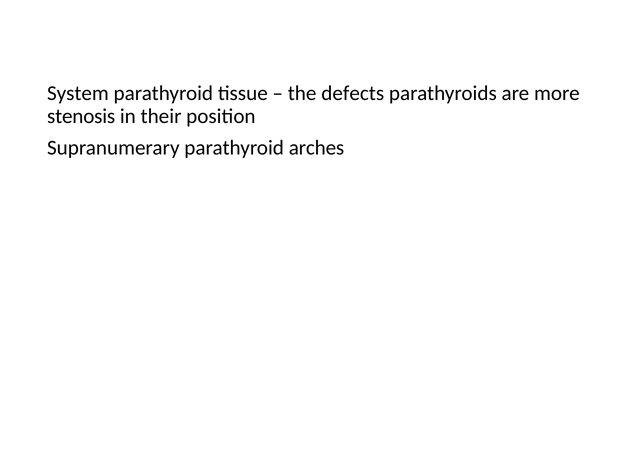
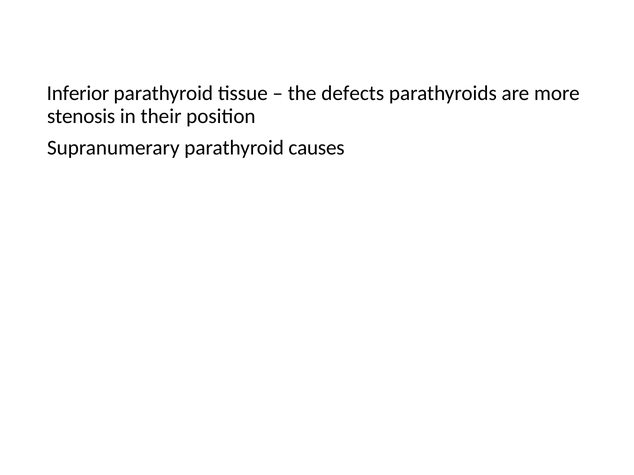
System: System -> Inferior
arches: arches -> causes
